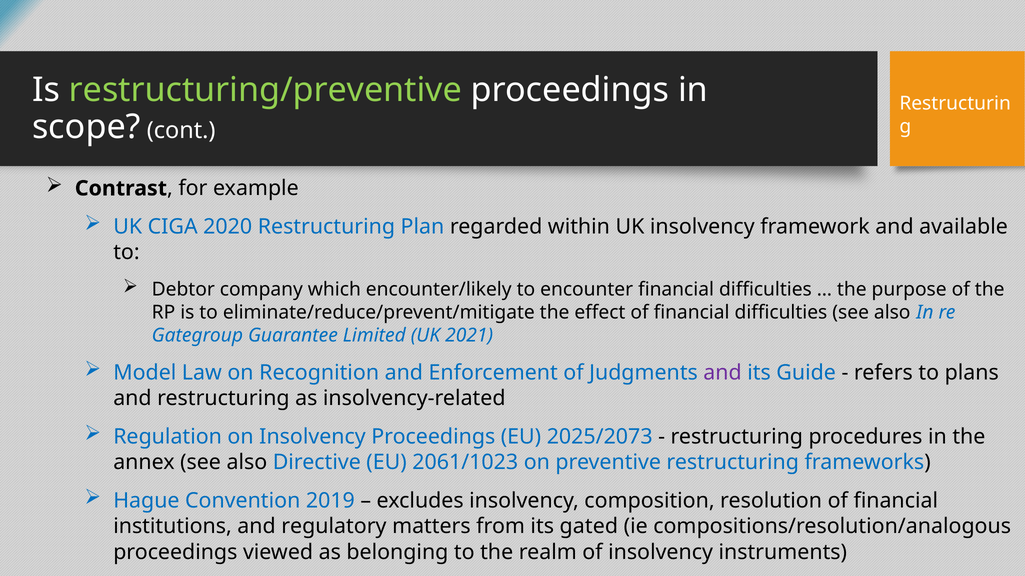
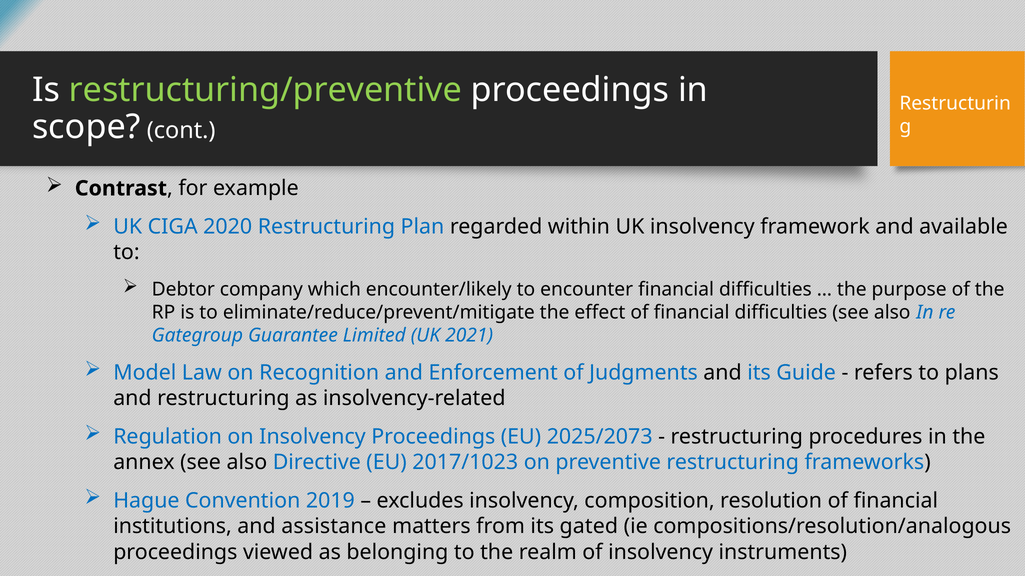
and at (723, 373) colour: purple -> black
2061/1023: 2061/1023 -> 2017/1023
regulatory: regulatory -> assistance
